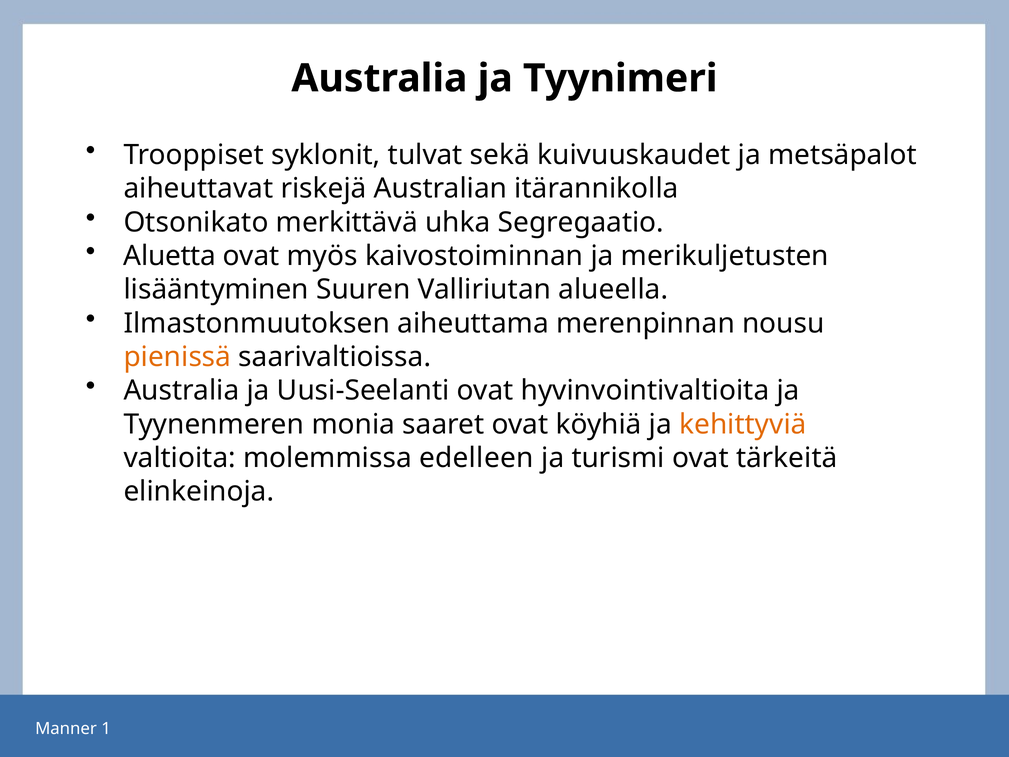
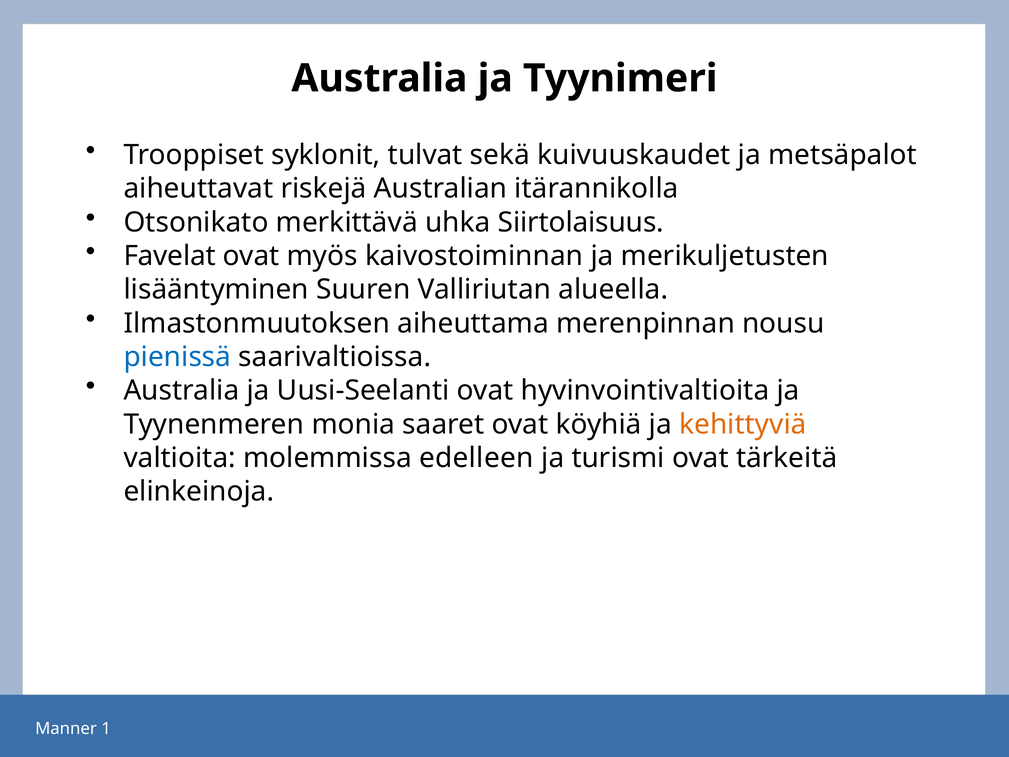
Segregaatio: Segregaatio -> Siirtolaisuus
Aluetta: Aluetta -> Favelat
pienissä colour: orange -> blue
